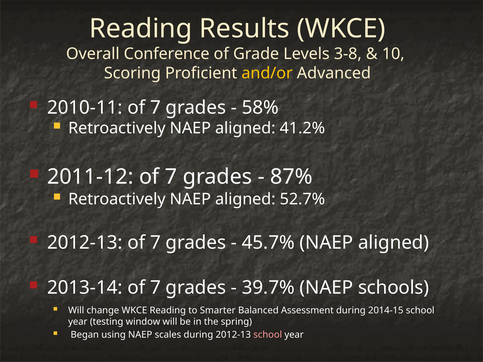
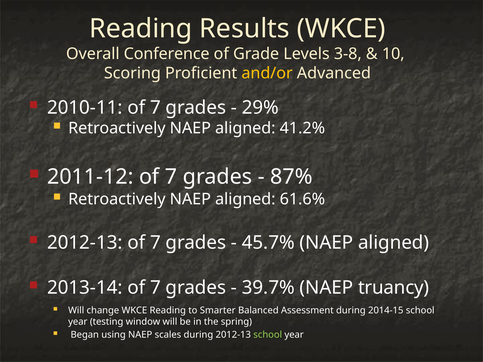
58%: 58% -> 29%
52.7%: 52.7% -> 61.6%
schools: schools -> truancy
school at (268, 335) colour: pink -> light green
